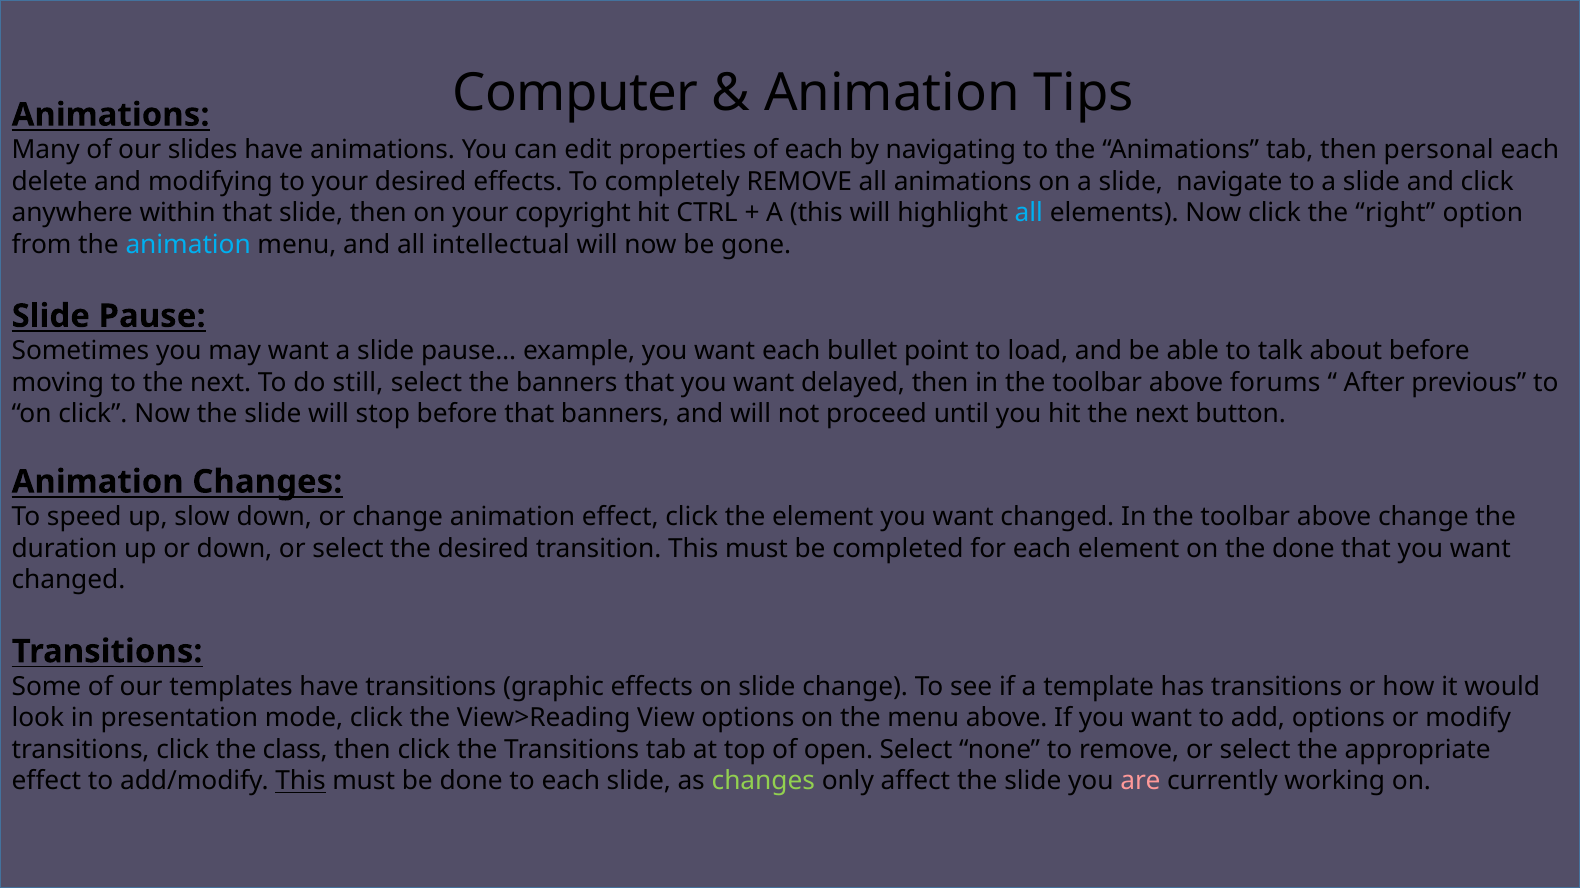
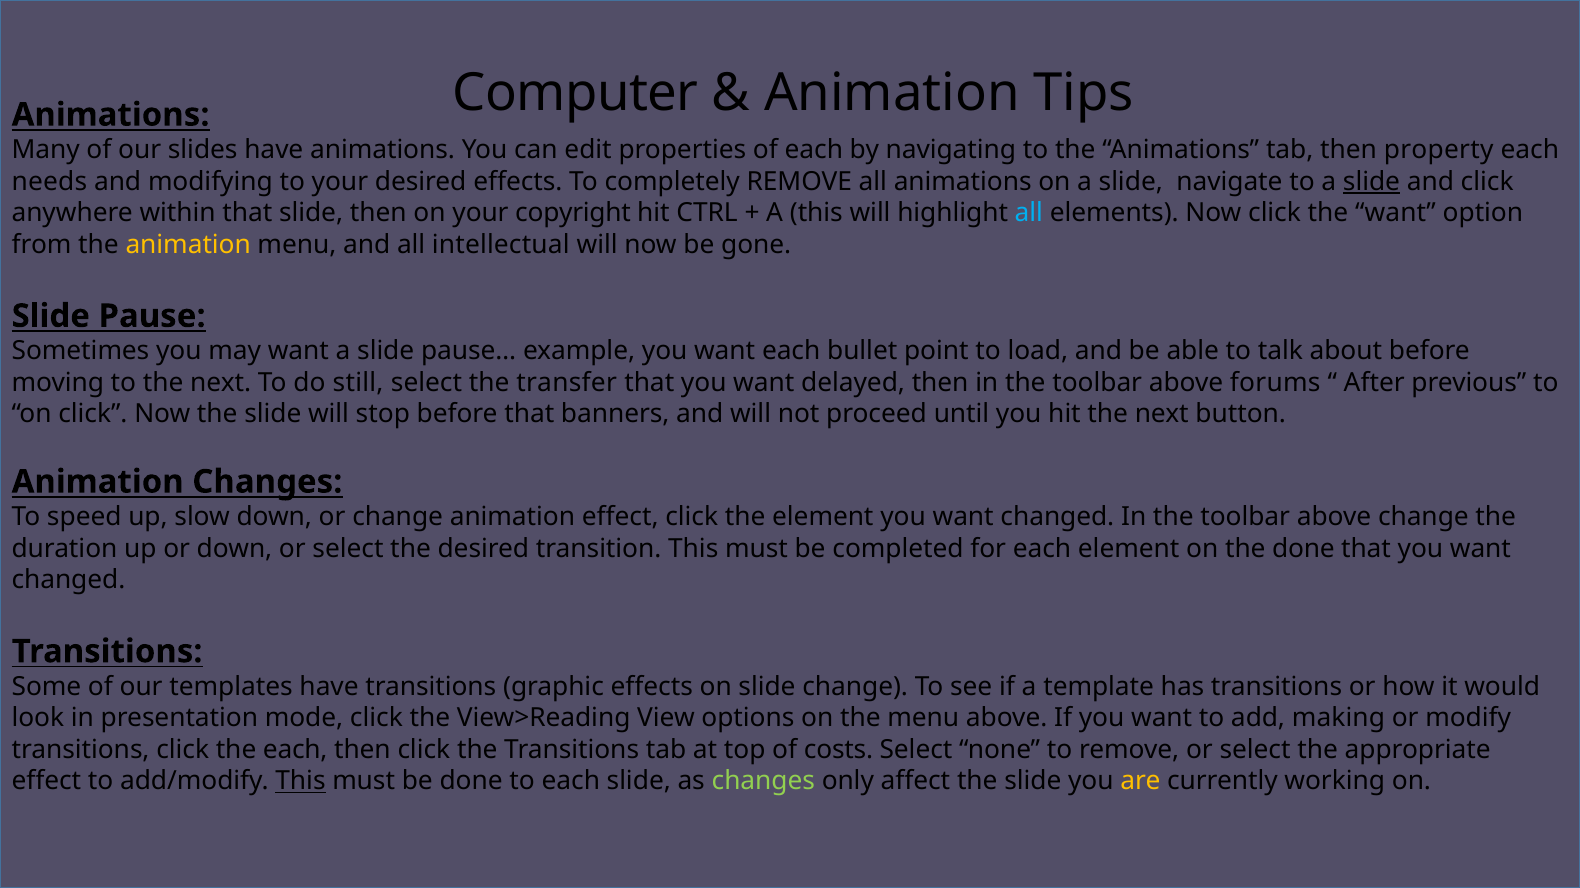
personal: personal -> property
delete: delete -> needs
slide at (1371, 182) underline: none -> present
the right: right -> want
animation at (188, 245) colour: light blue -> yellow
the banners: banners -> transfer
add options: options -> making
the class: class -> each
open: open -> costs
are colour: pink -> yellow
